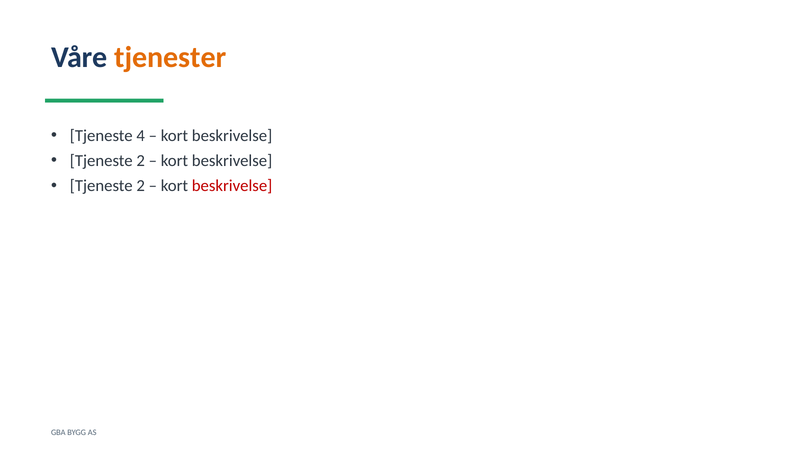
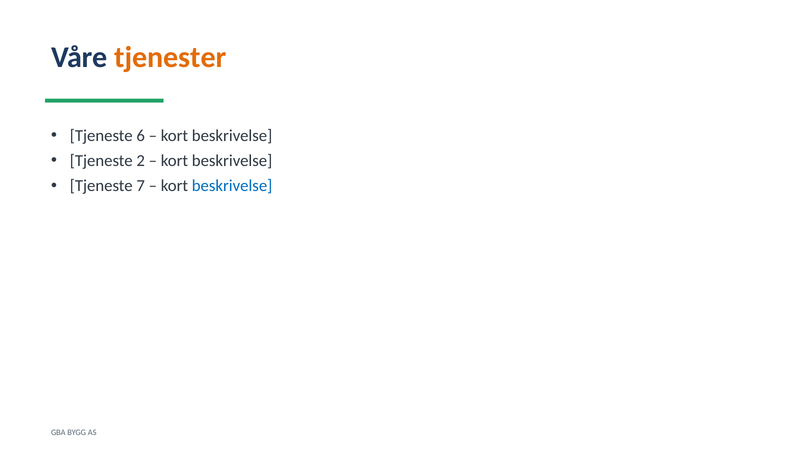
4: 4 -> 6
2 at (141, 186): 2 -> 7
beskrivelse at (232, 186) colour: red -> blue
